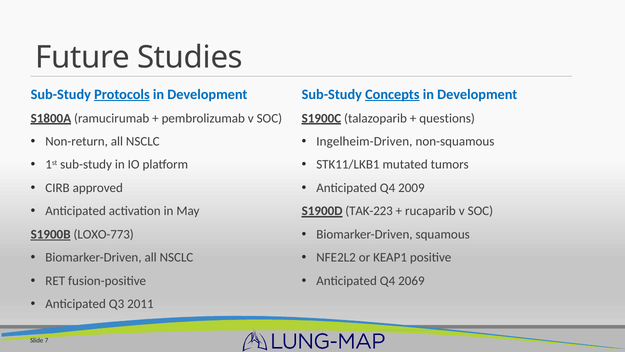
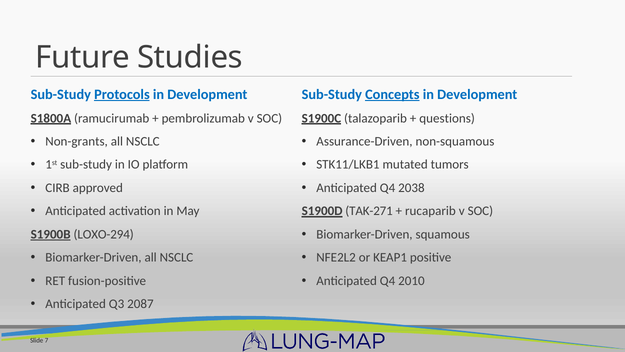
Non-return: Non-return -> Non-grants
Ingelheim-Driven: Ingelheim-Driven -> Assurance-Driven
2009: 2009 -> 2038
TAK-223: TAK-223 -> TAK-271
LOXO-773: LOXO-773 -> LOXO-294
2069: 2069 -> 2010
2011: 2011 -> 2087
